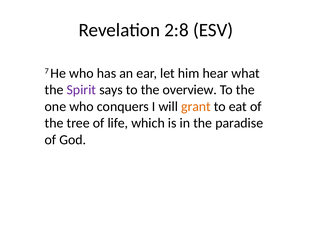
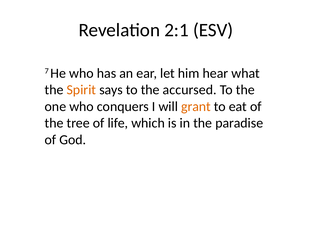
2:8: 2:8 -> 2:1
Spirit colour: purple -> orange
overview: overview -> accursed
